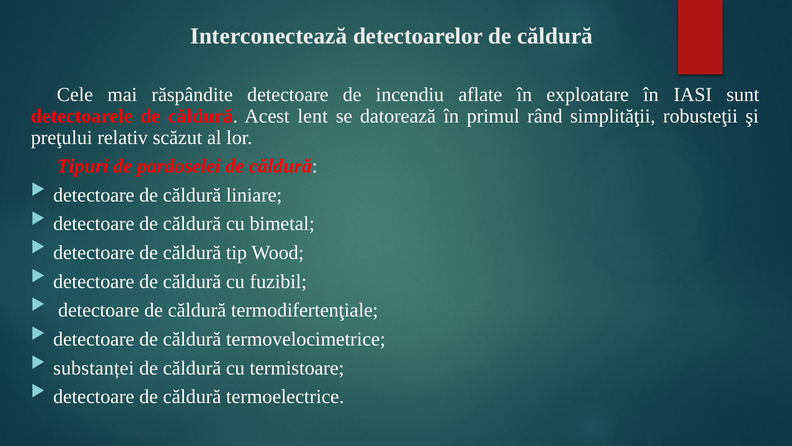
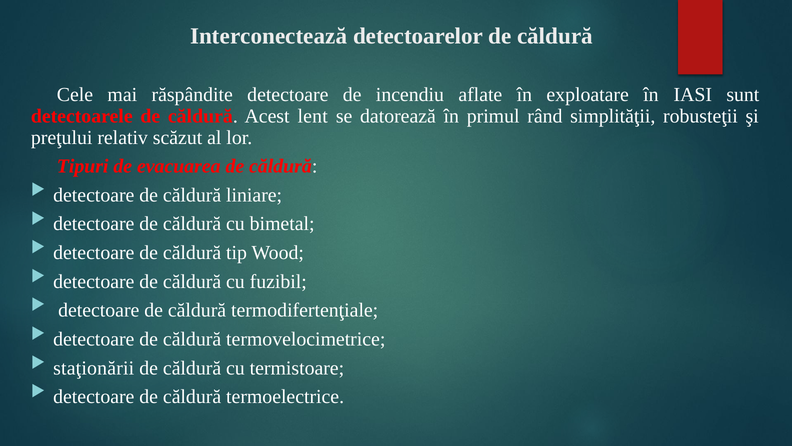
pardoselei: pardoselei -> evacuarea
substanței: substanței -> staţionării
